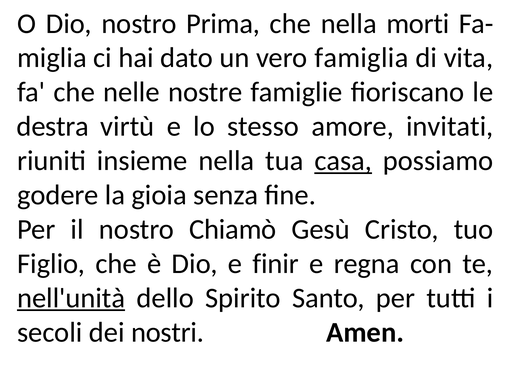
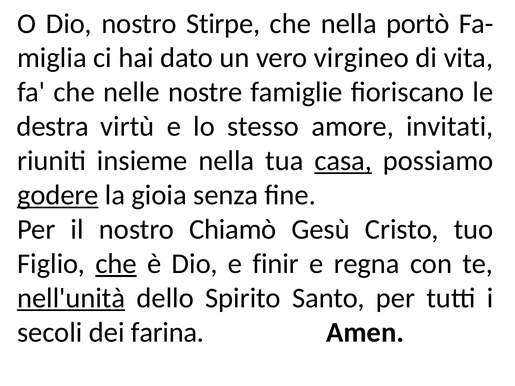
Prima: Prima -> Stirpe
morti: morti -> portò
famiglia: famiglia -> virgineo
godere underline: none -> present
che at (116, 264) underline: none -> present
nostri: nostri -> farina
